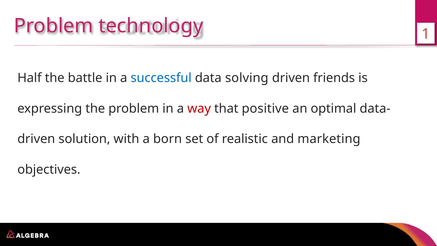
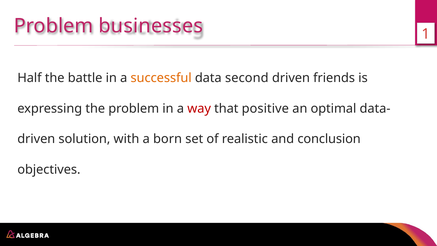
technology: technology -> businesses
successful colour: blue -> orange
solving: solving -> second
marketing: marketing -> conclusion
